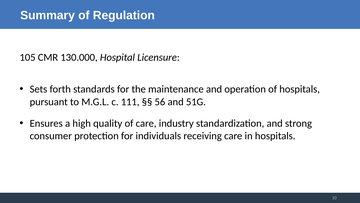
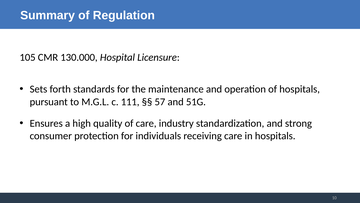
56: 56 -> 57
